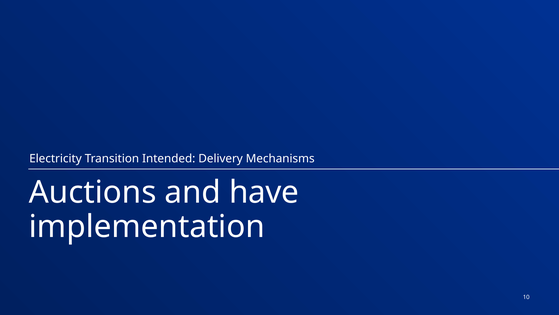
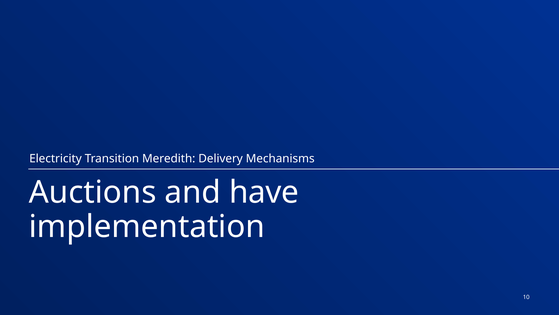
Intended: Intended -> Meredith
